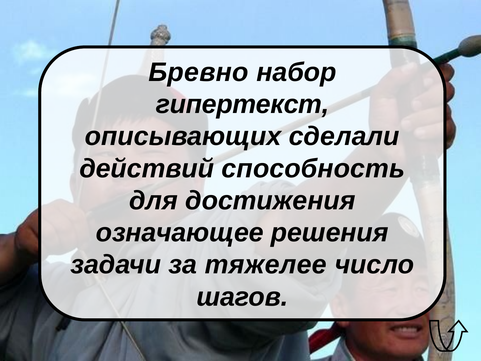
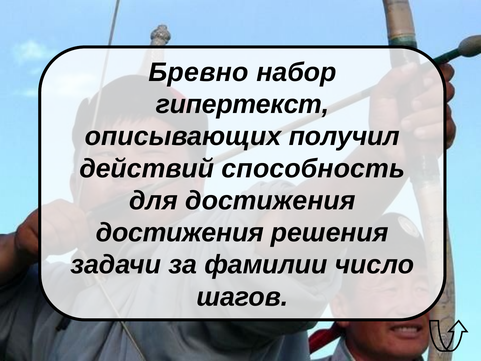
сделали: сделали -> получил
означающее at (180, 233): означающее -> достижения
тяжелее: тяжелее -> фамилии
